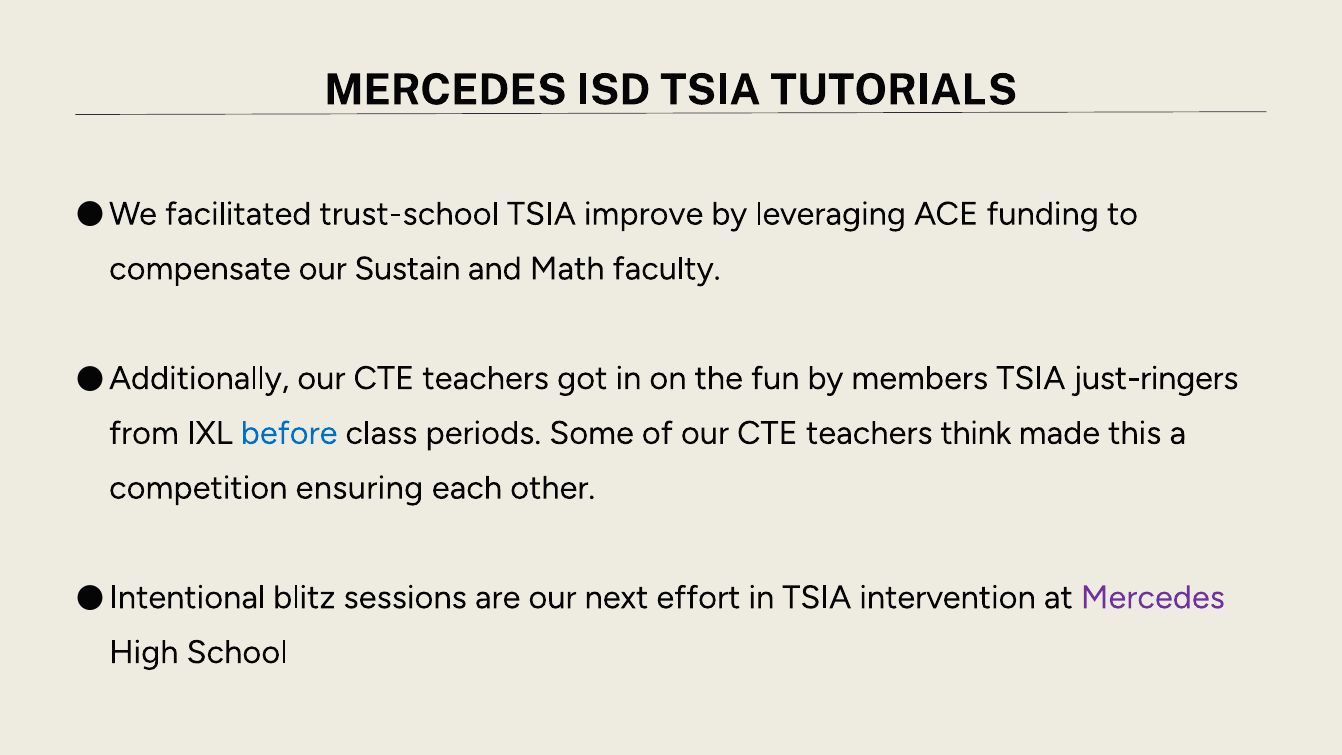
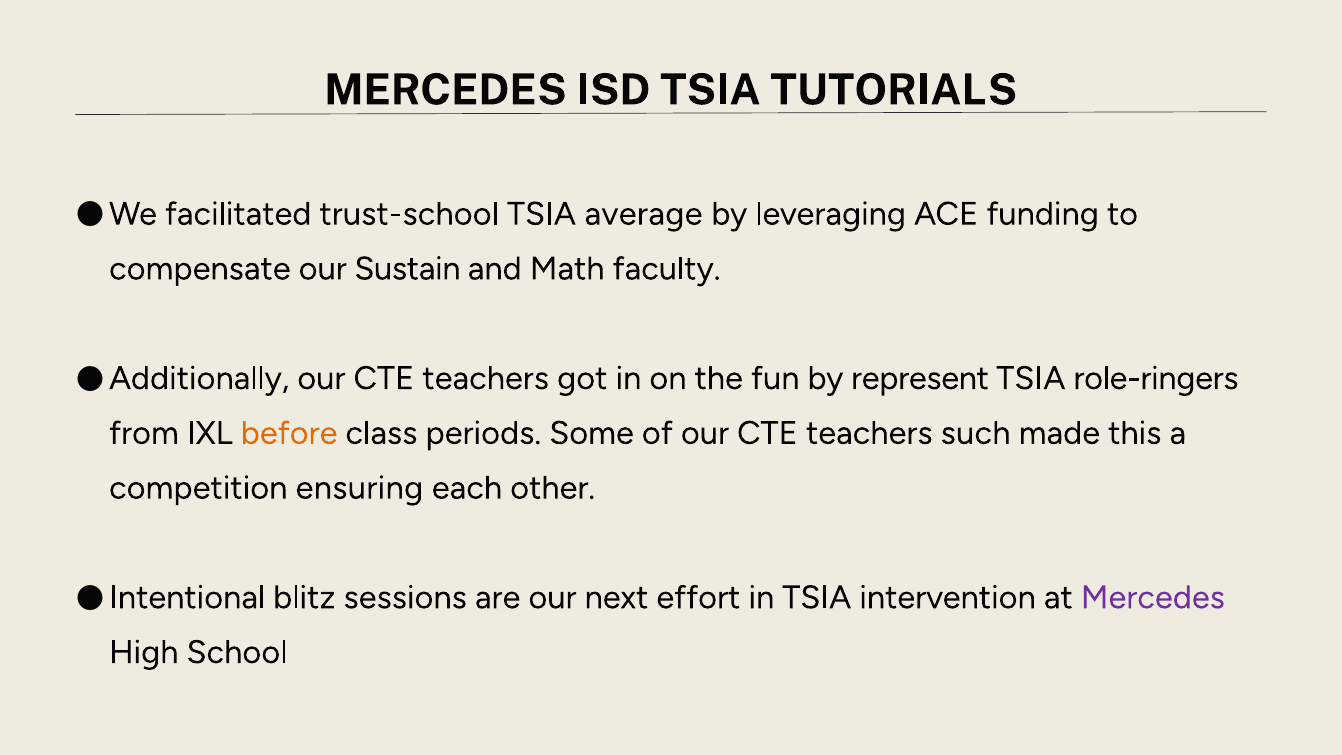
improve: improve -> average
members: members -> represent
just-ringers: just-ringers -> role-ringers
before colour: blue -> orange
think: think -> such
